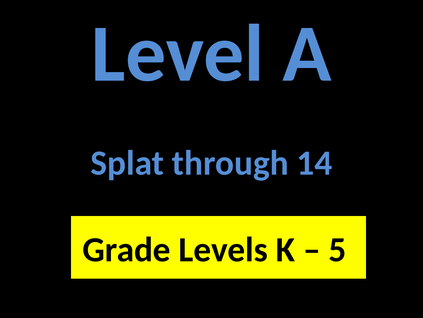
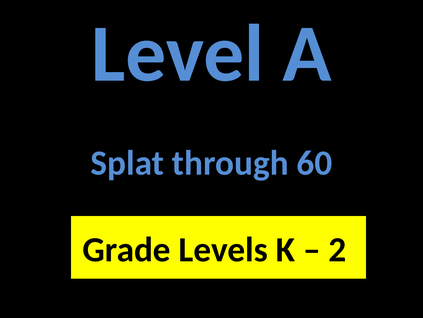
14: 14 -> 60
5: 5 -> 2
